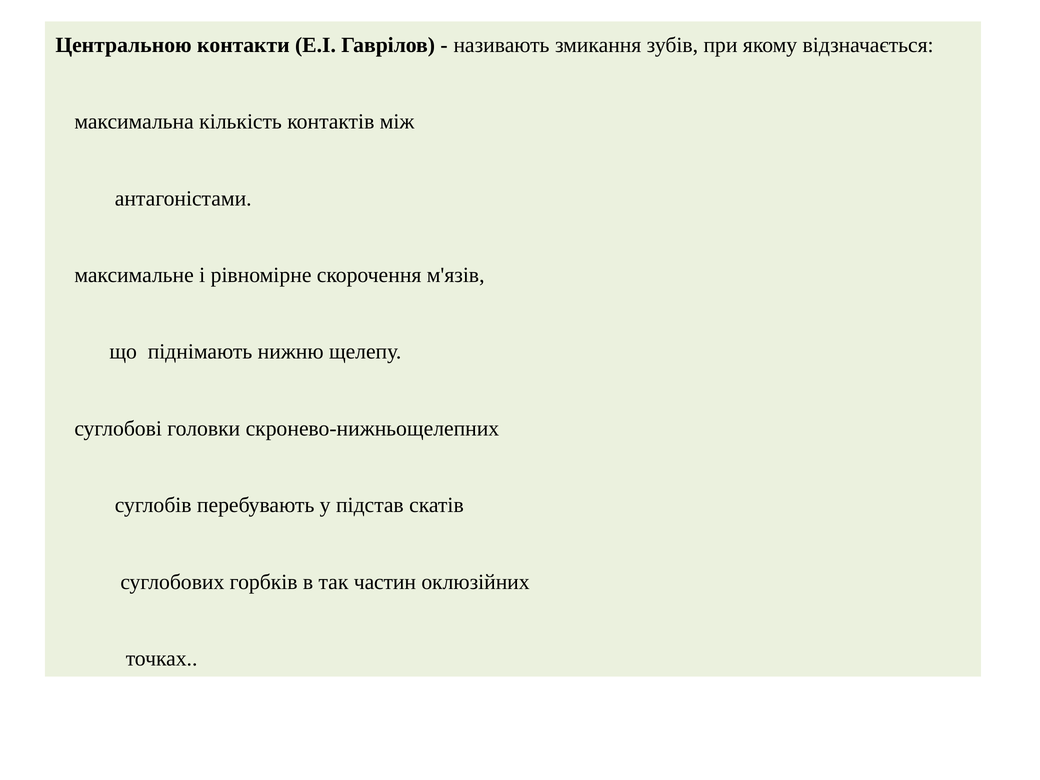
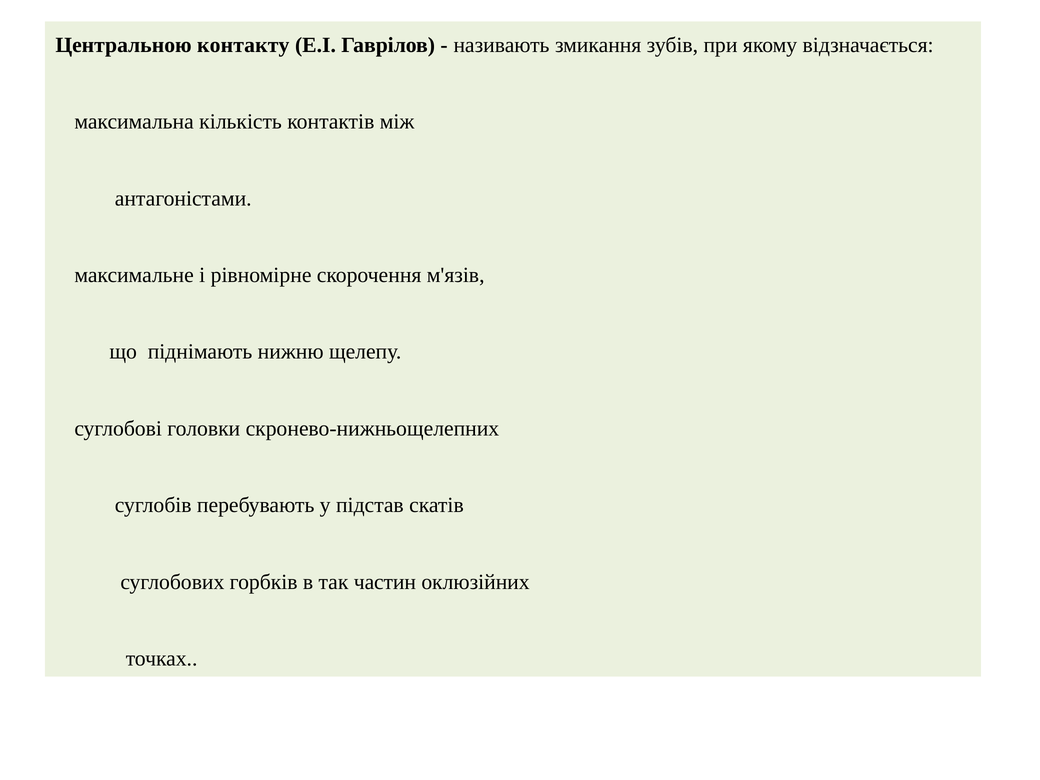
контакти: контакти -> контакту
